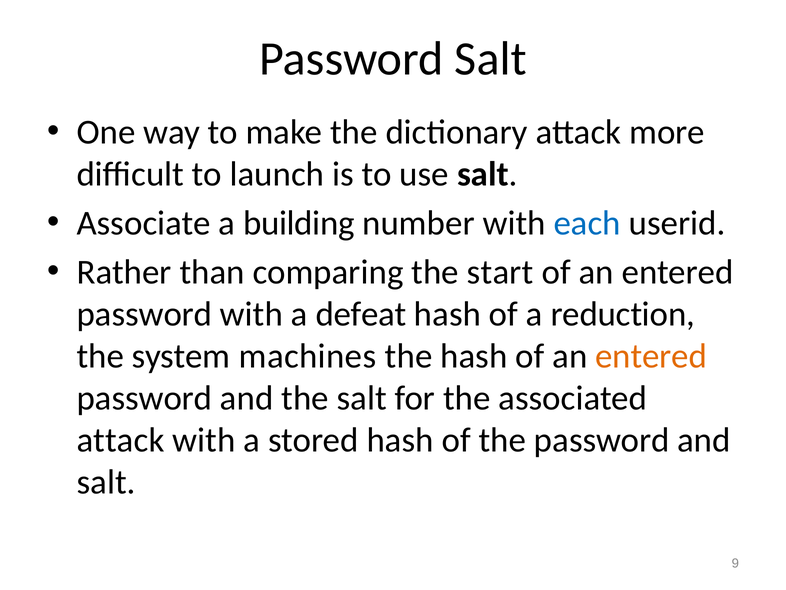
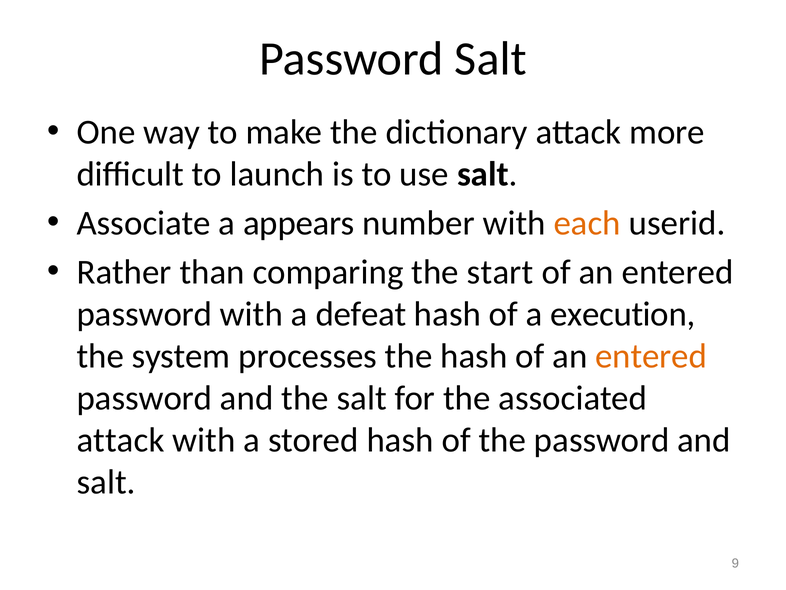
building: building -> appears
each colour: blue -> orange
reduction: reduction -> execution
machines: machines -> processes
